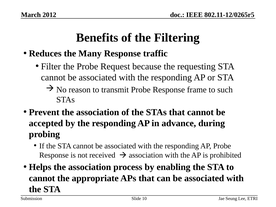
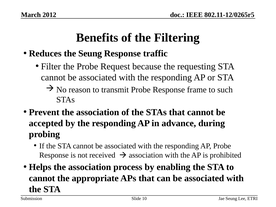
the Many: Many -> Seung
